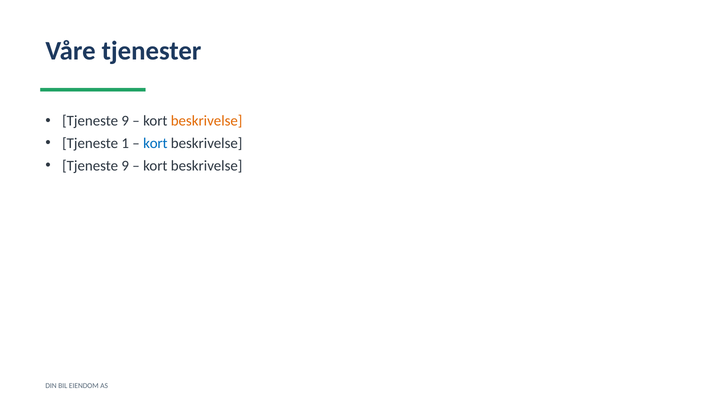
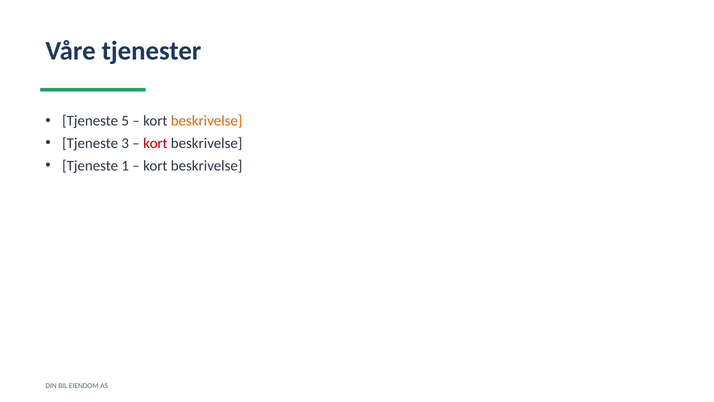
9 at (125, 121): 9 -> 5
1: 1 -> 3
kort at (155, 143) colour: blue -> red
9 at (125, 166): 9 -> 1
